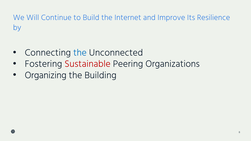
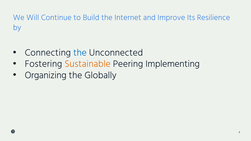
Sustainable colour: red -> orange
Organizations: Organizations -> Implementing
Building: Building -> Globally
